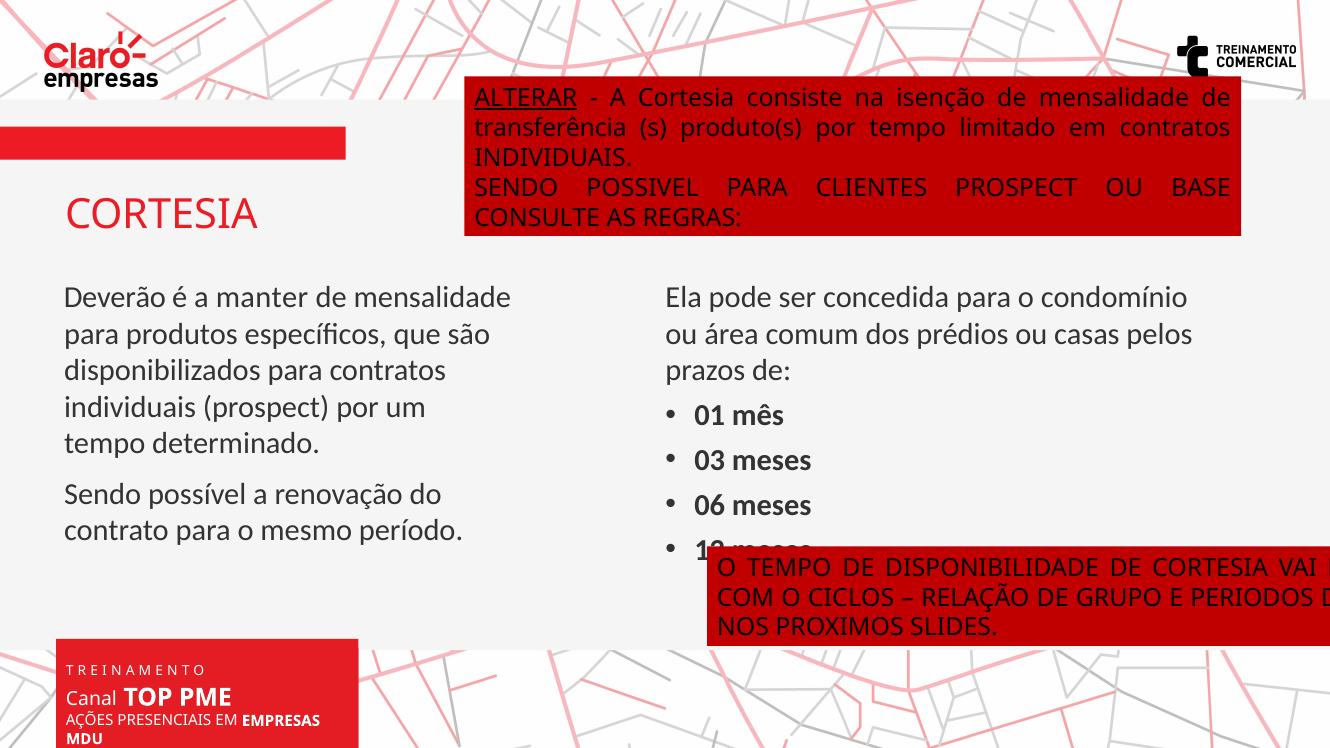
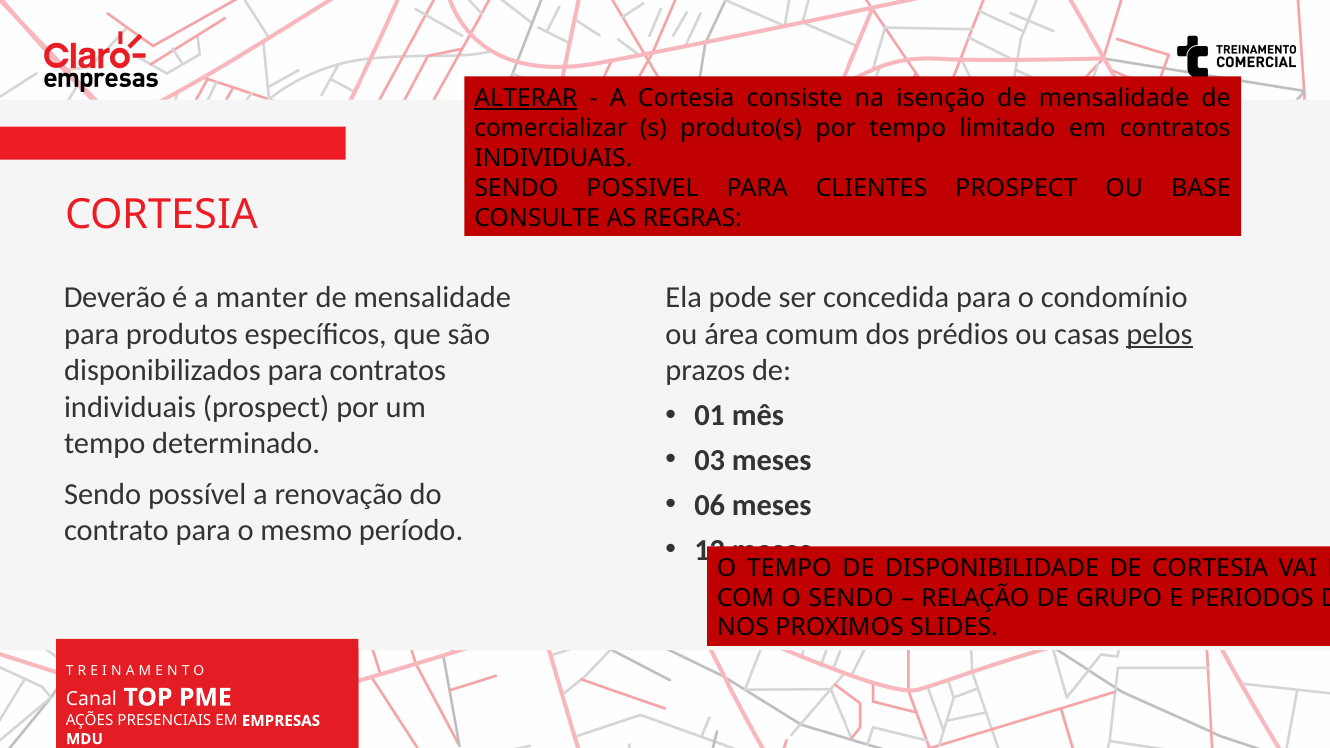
transferência: transferência -> comercializar
pelos underline: none -> present
O CICLOS: CICLOS -> SENDO
